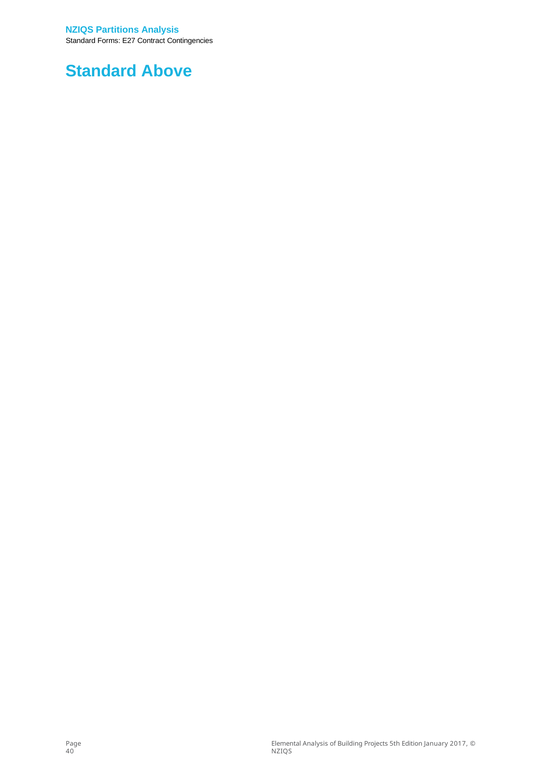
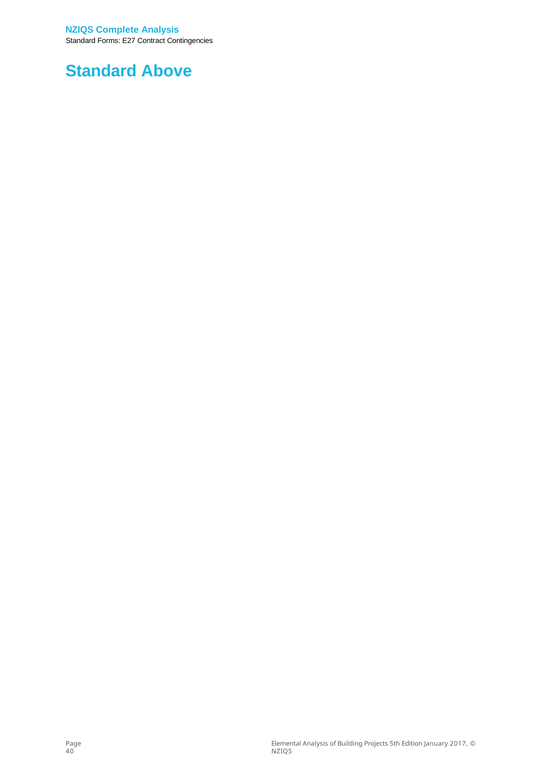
Partitions: Partitions -> Complete
